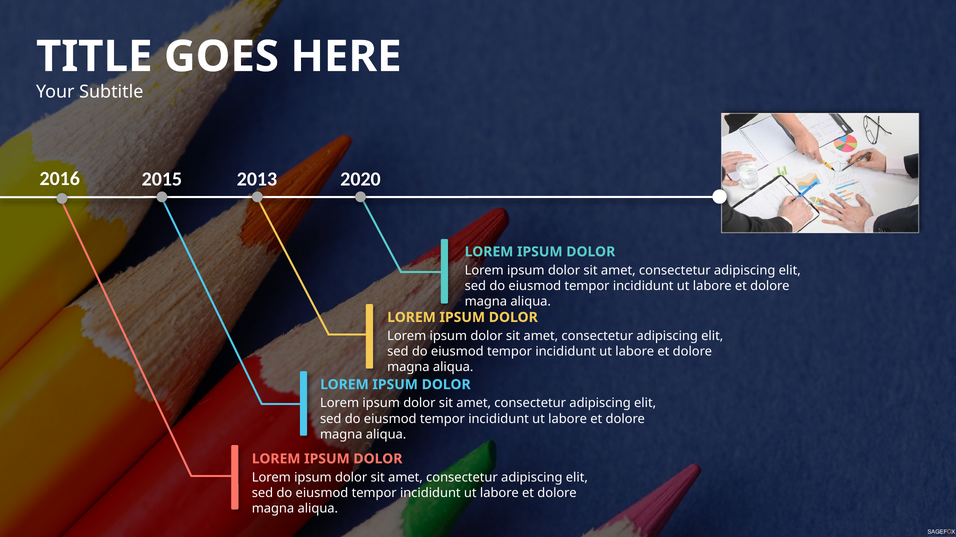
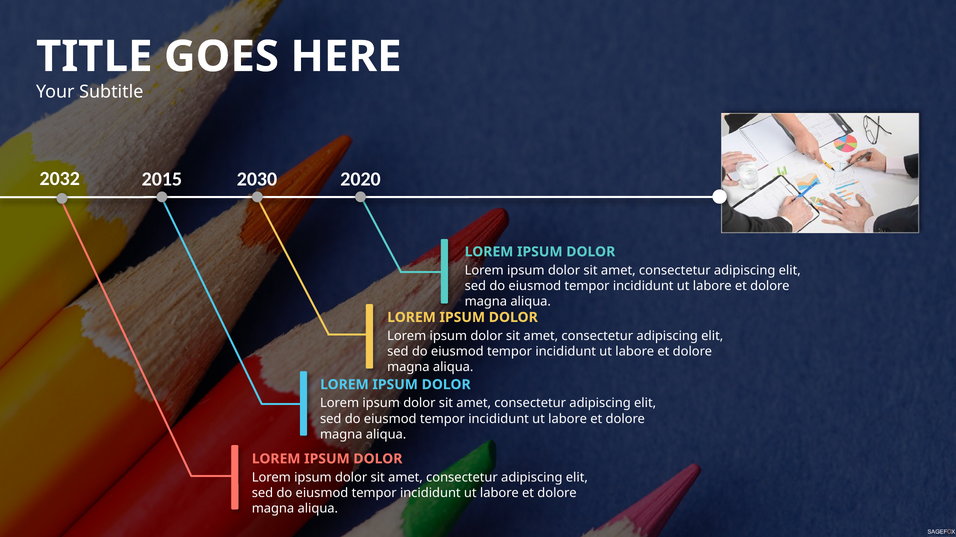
2016: 2016 -> 2032
2013: 2013 -> 2030
